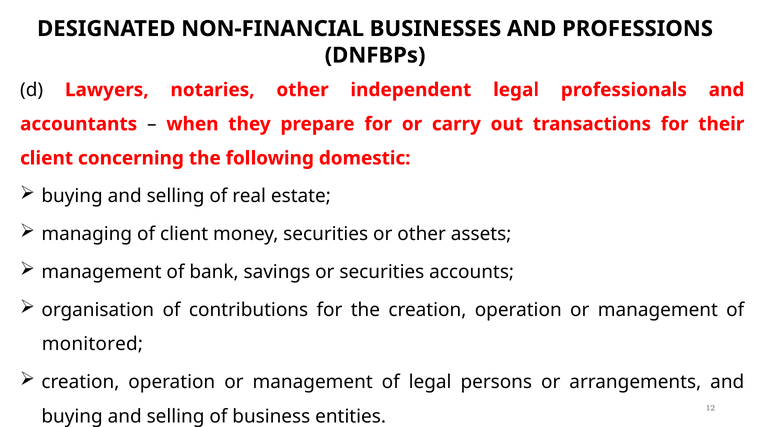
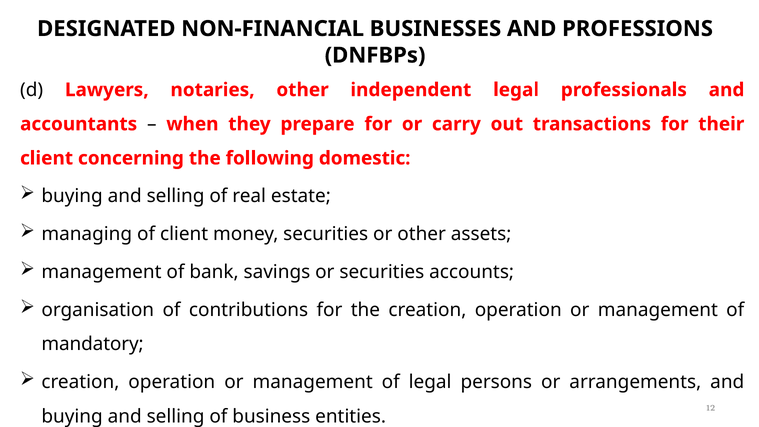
monitored: monitored -> mandatory
